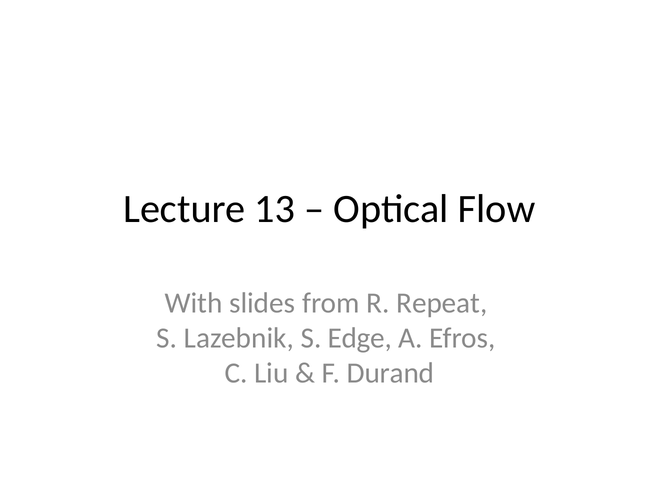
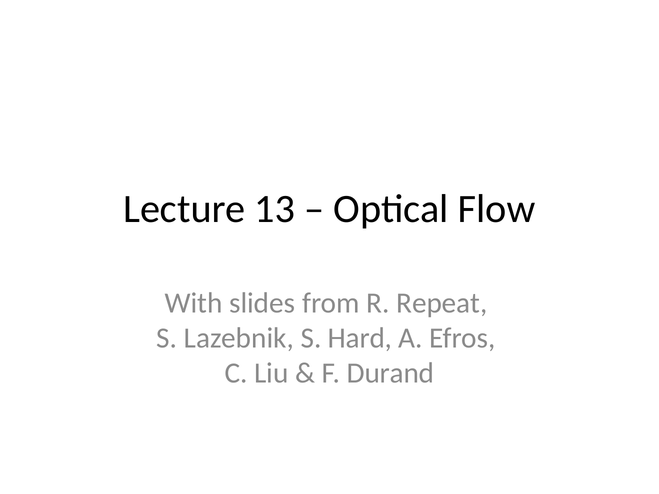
Edge: Edge -> Hard
